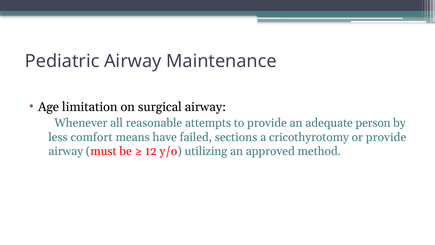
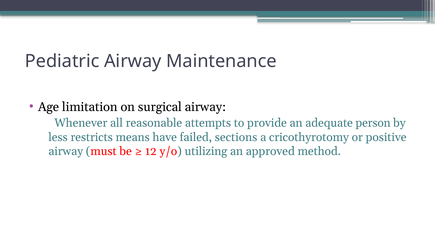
comfort: comfort -> restricts
or provide: provide -> positive
